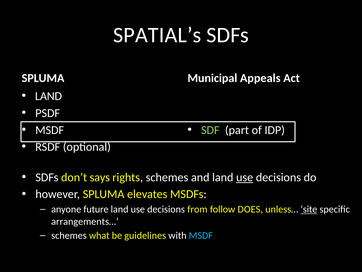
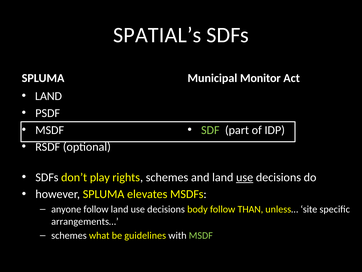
Appeals: Appeals -> Monitor
says: says -> play
anyone future: future -> follow
from: from -> body
DOES: DOES -> THAN
site underline: present -> none
MSDF at (201, 235) colour: light blue -> light green
